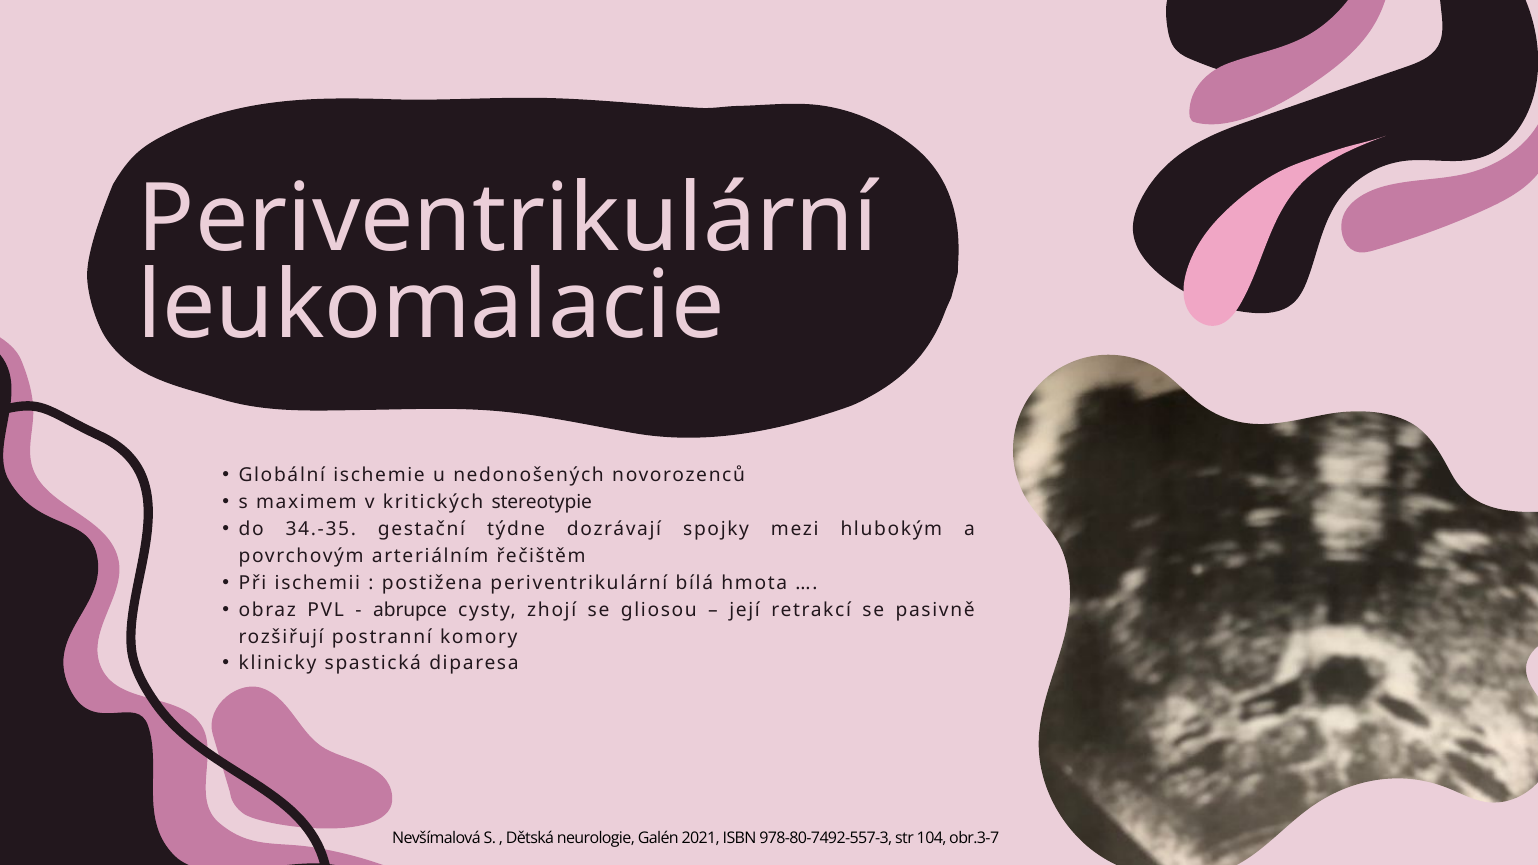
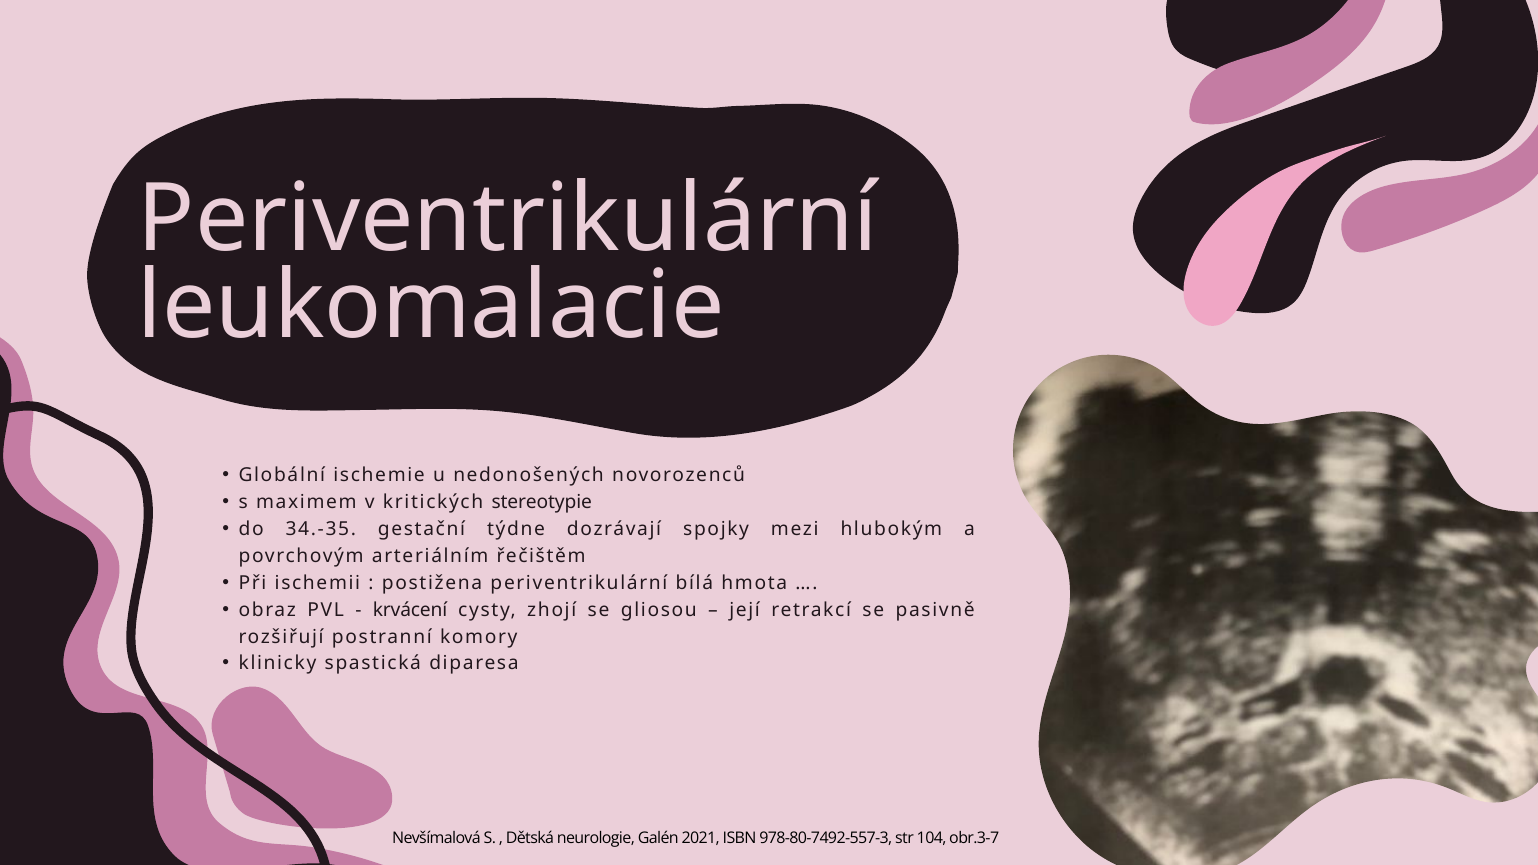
abrupce: abrupce -> krvácení
